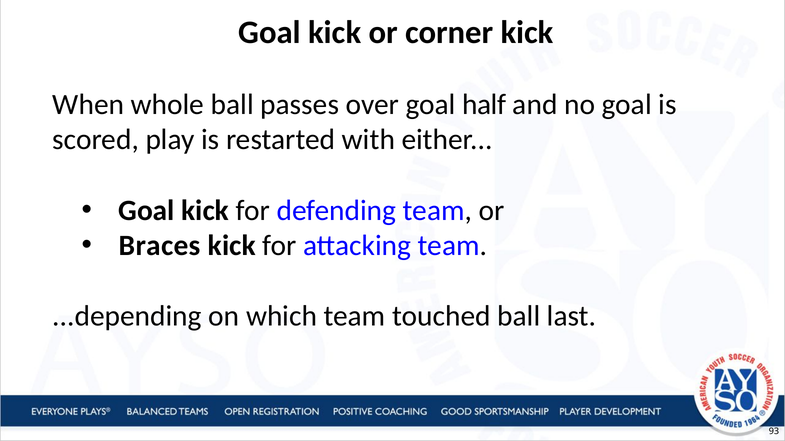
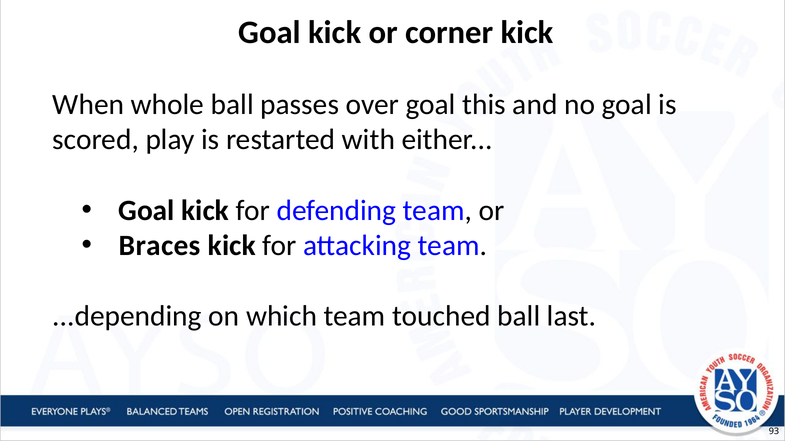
half: half -> this
